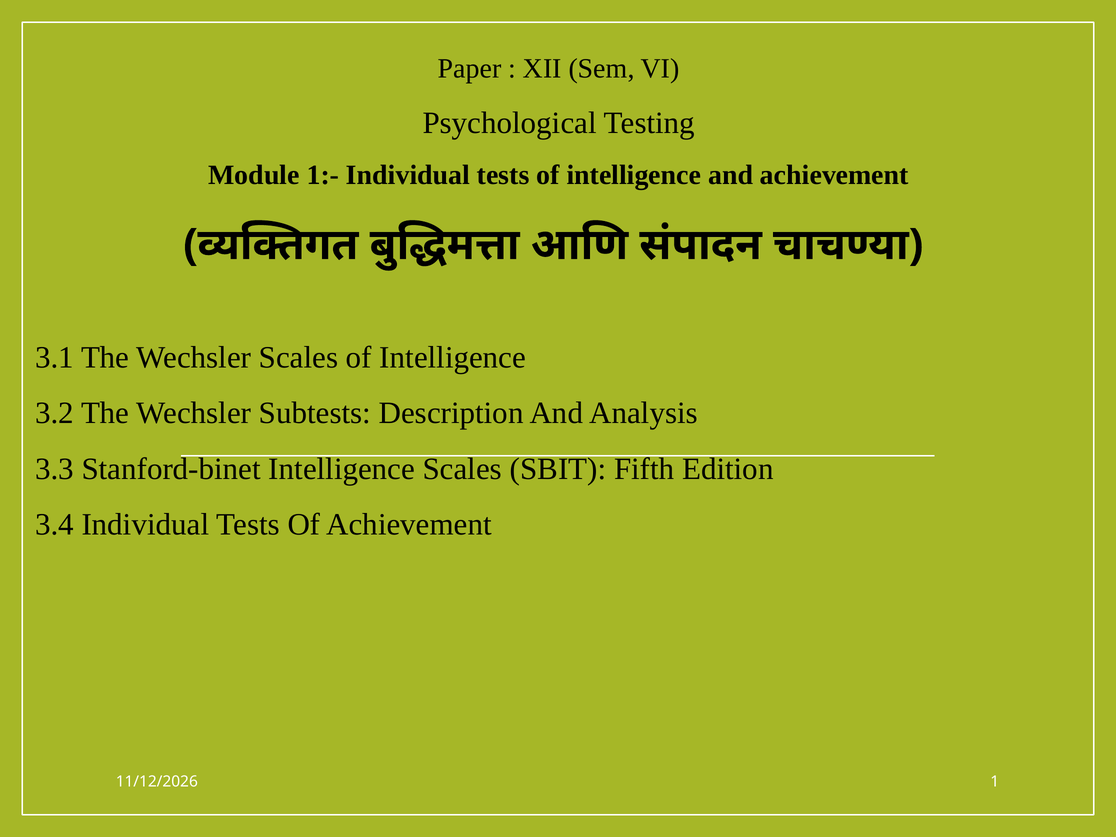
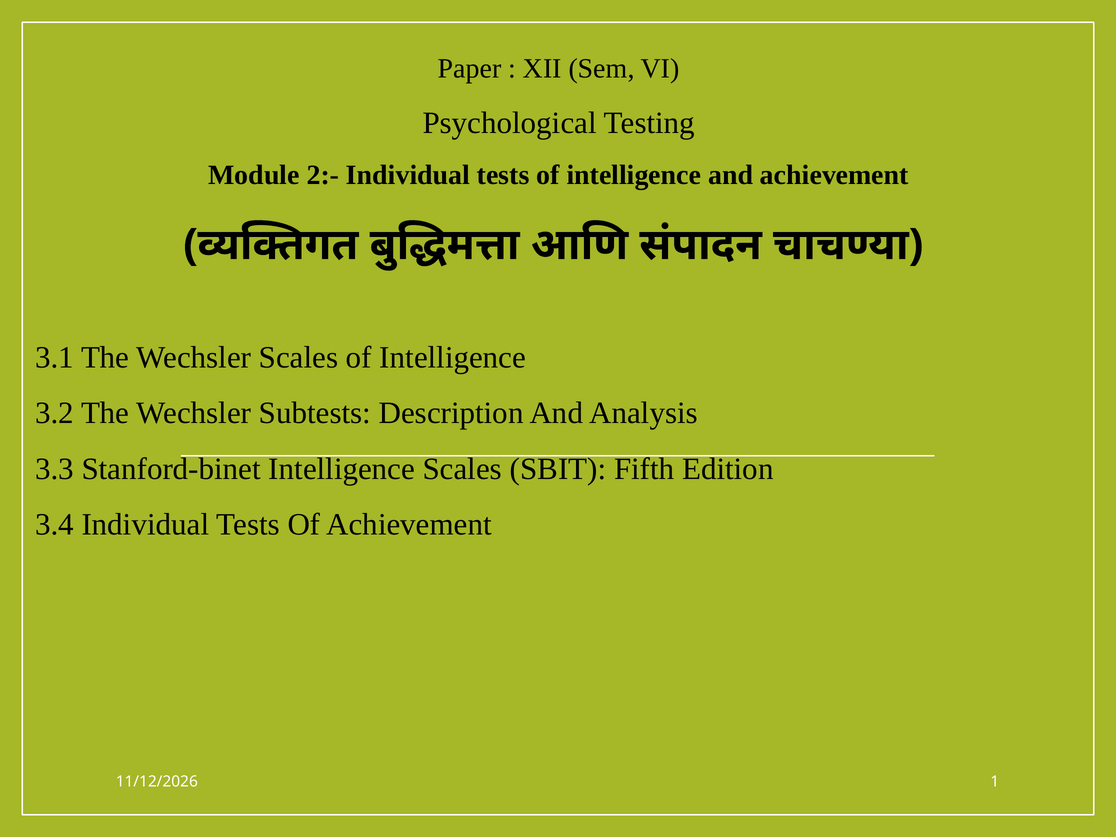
1:-: 1:- -> 2:-
